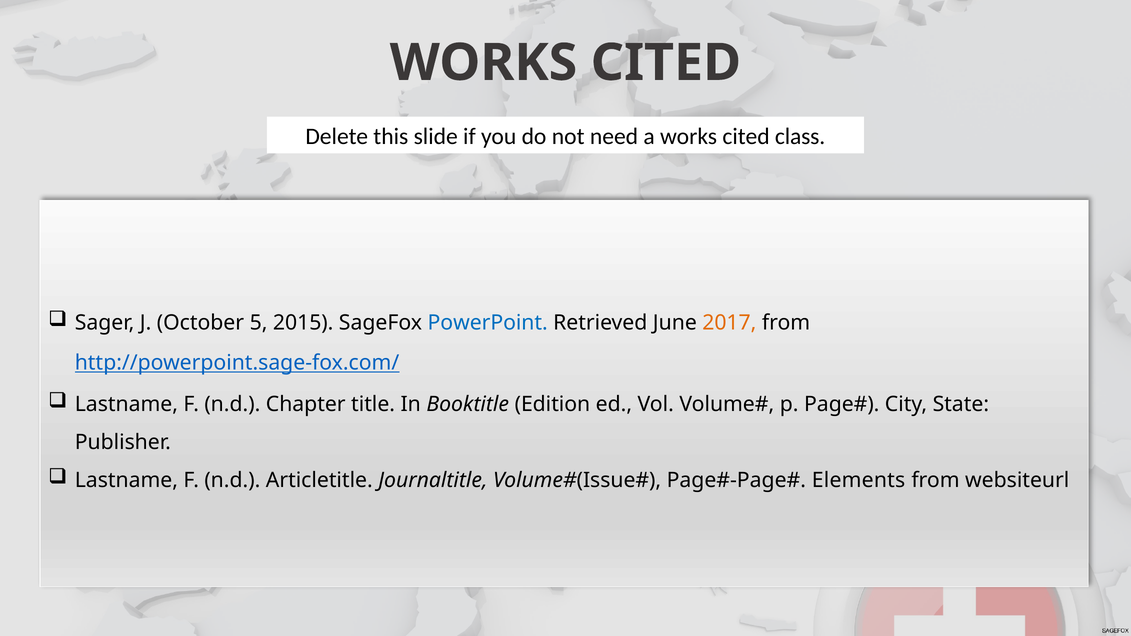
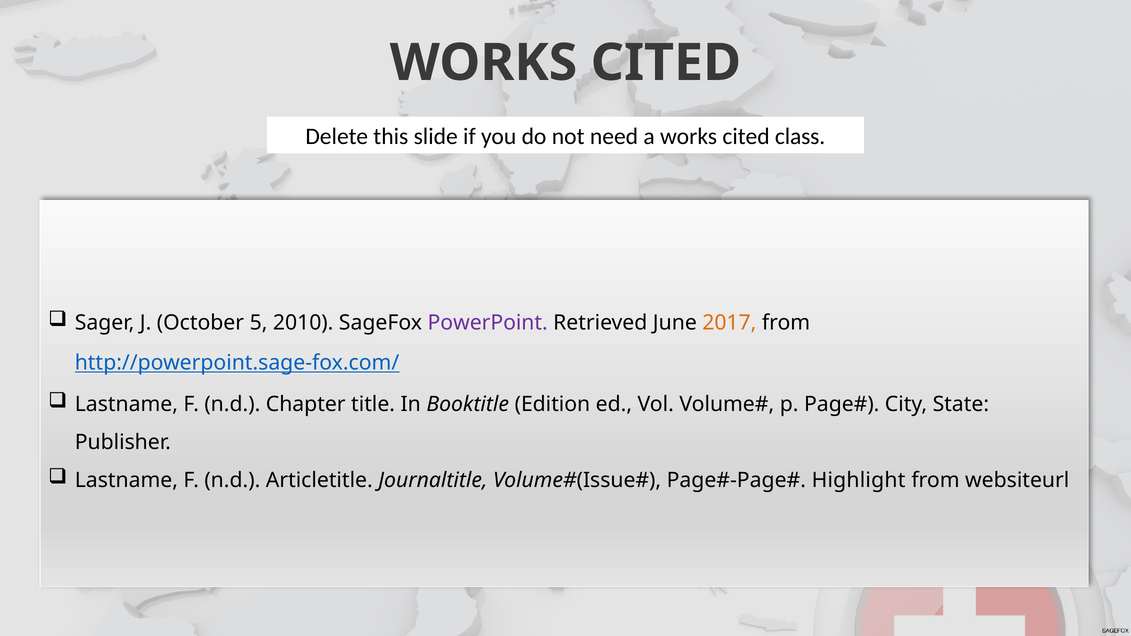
2015: 2015 -> 2010
PowerPoint colour: blue -> purple
Elements: Elements -> Highlight
